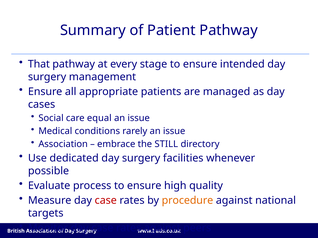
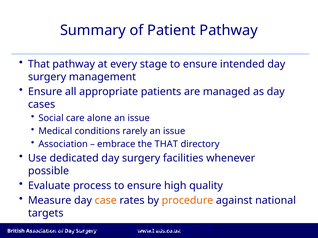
equal: equal -> alone
the STILL: STILL -> THAT
case at (106, 201) colour: red -> orange
